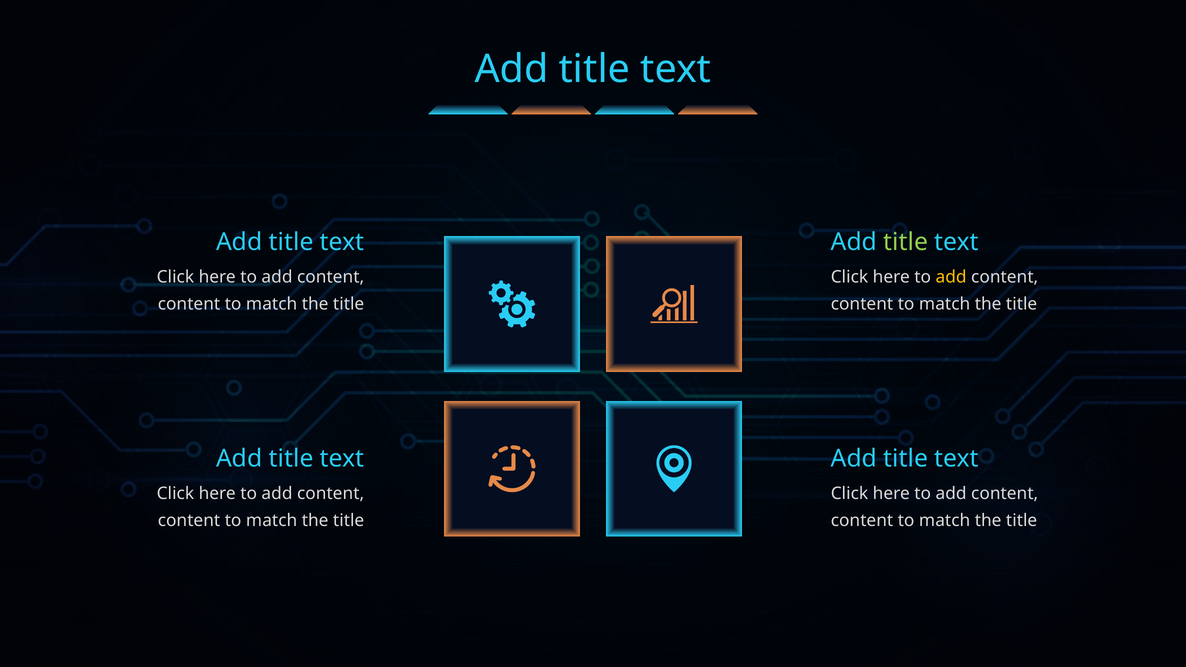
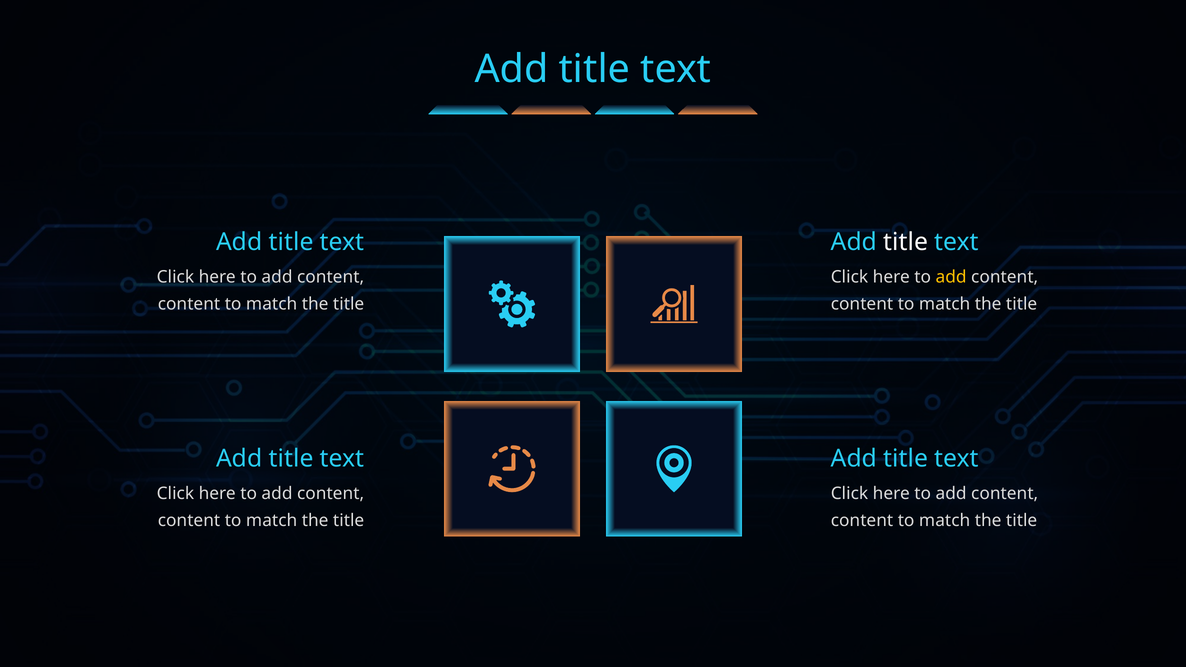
title at (906, 242) colour: light green -> white
